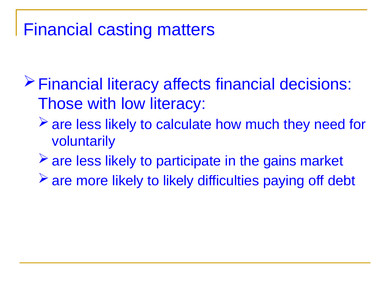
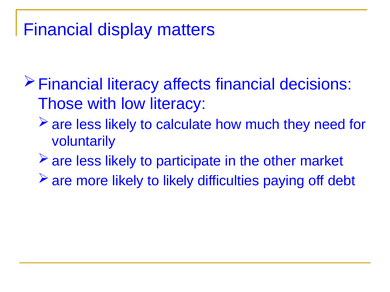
casting: casting -> display
gains: gains -> other
